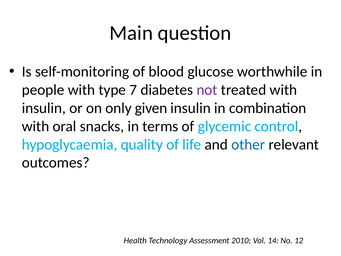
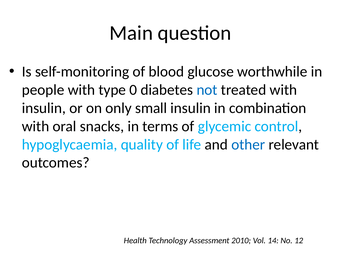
7: 7 -> 0
not colour: purple -> blue
given: given -> small
